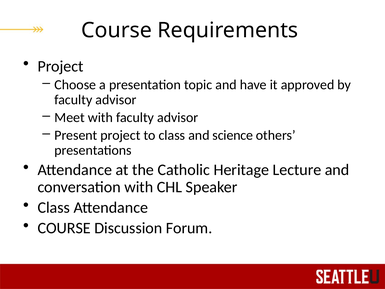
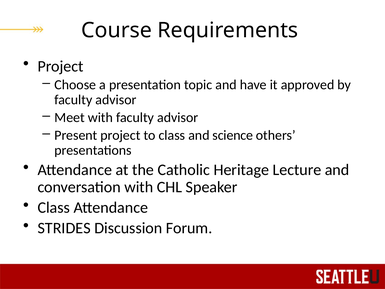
COURSE at (64, 228): COURSE -> STRIDES
